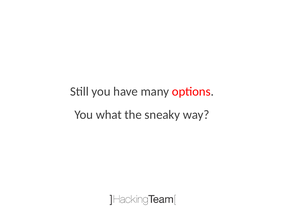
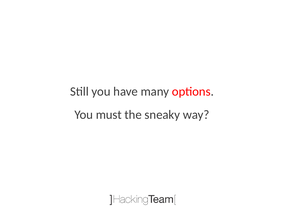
what: what -> must
